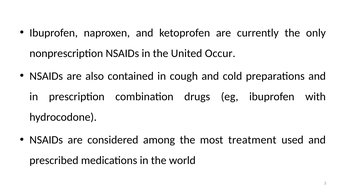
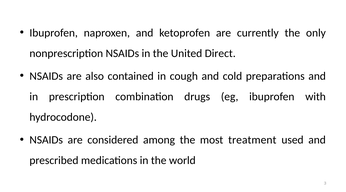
Occur: Occur -> Direct
